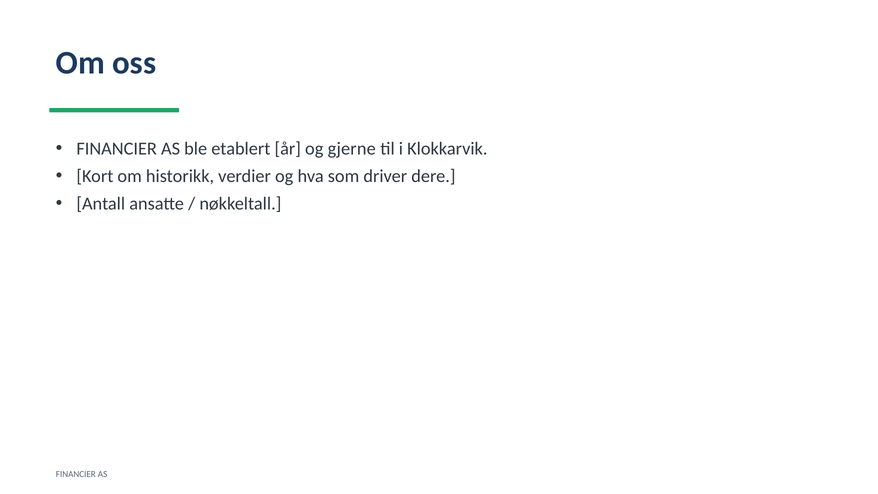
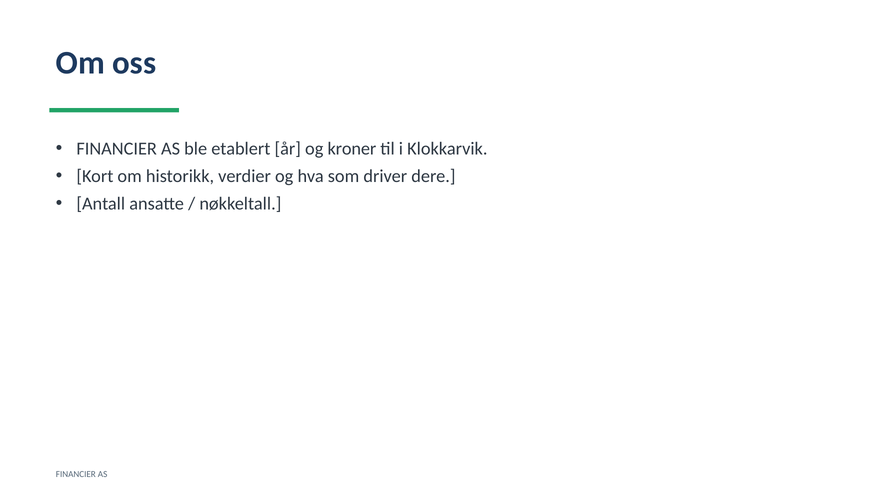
gjerne: gjerne -> kroner
